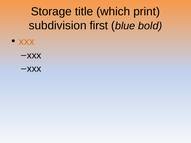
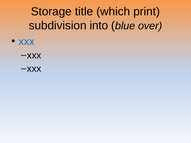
first: first -> into
bold: bold -> over
xxx at (27, 41) colour: orange -> blue
